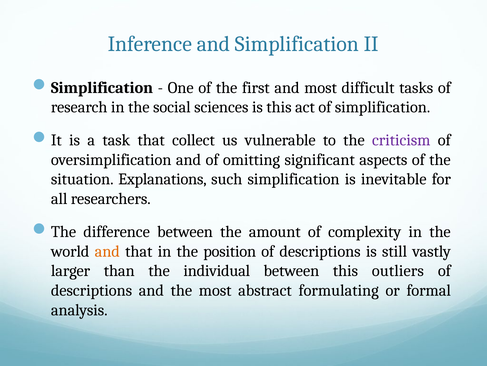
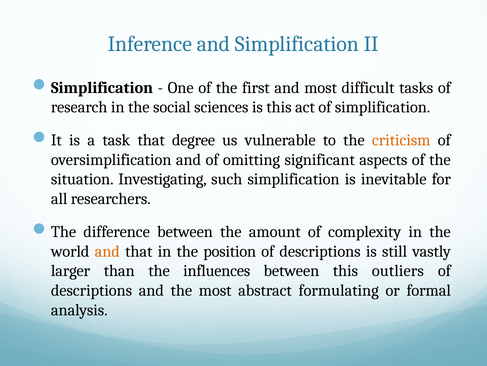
collect: collect -> degree
criticism colour: purple -> orange
Explanations: Explanations -> Investigating
individual: individual -> influences
